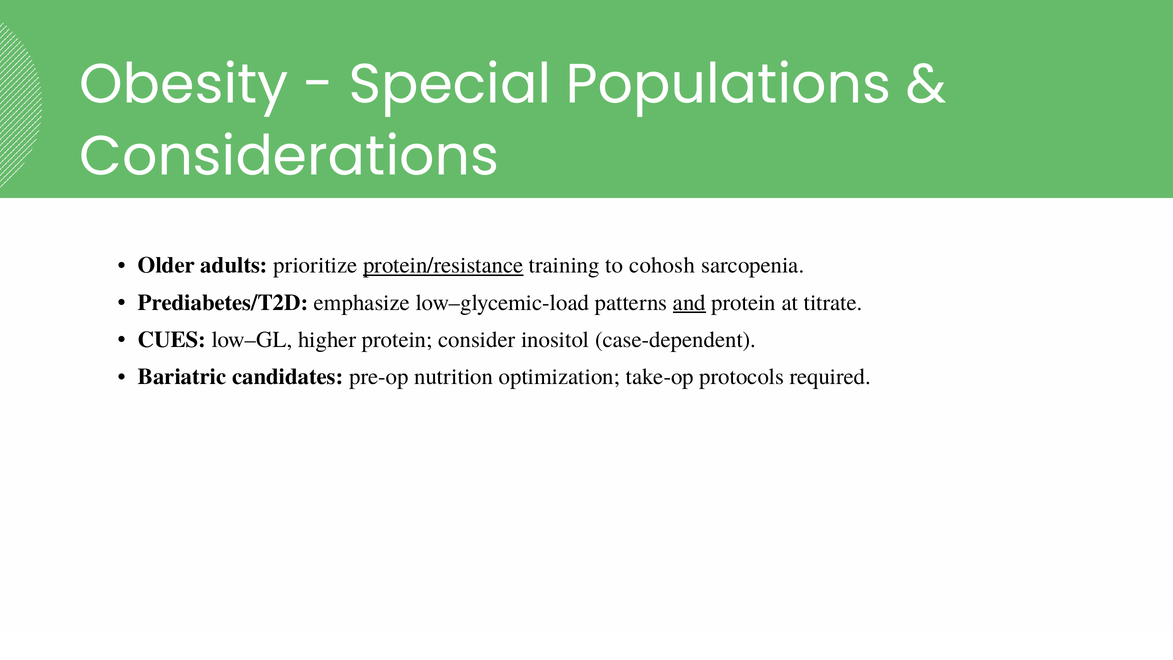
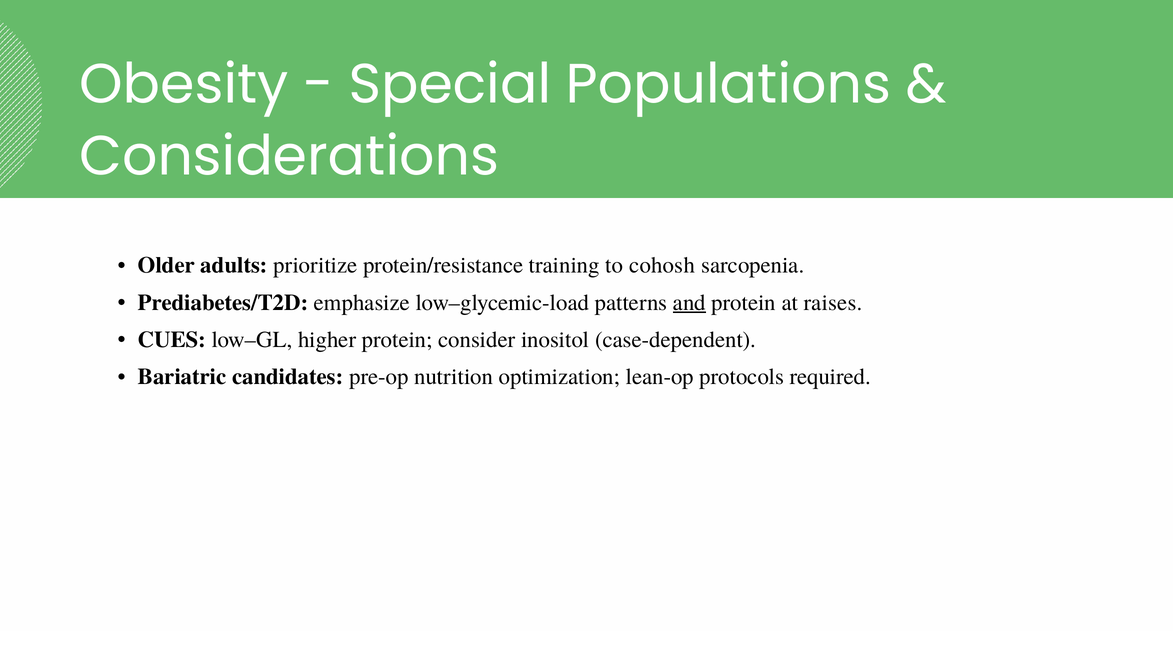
protein/resistance underline: present -> none
titrate: titrate -> raises
take-op: take-op -> lean-op
